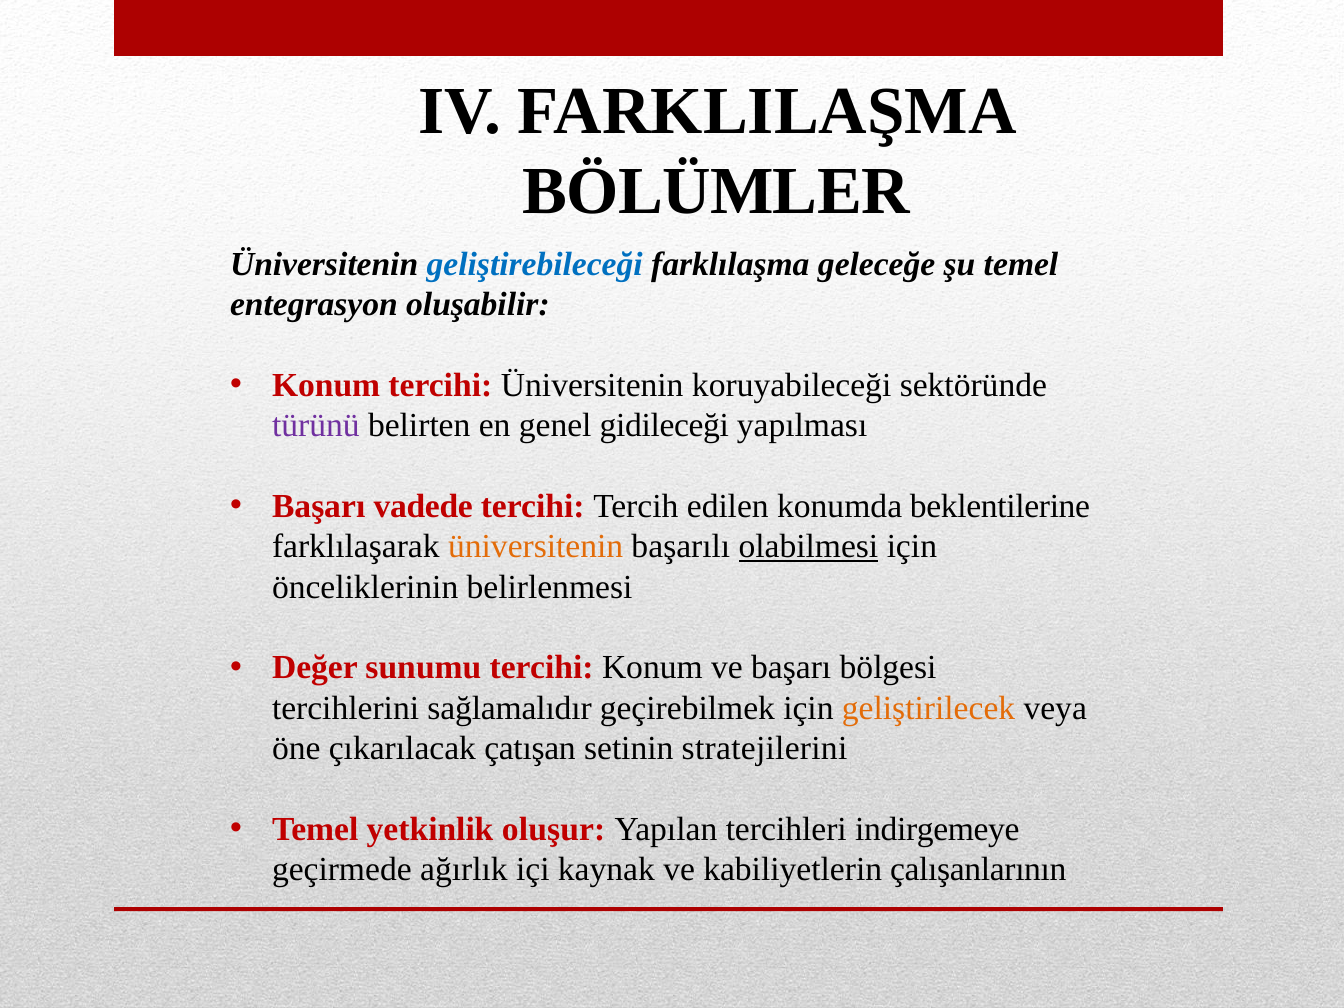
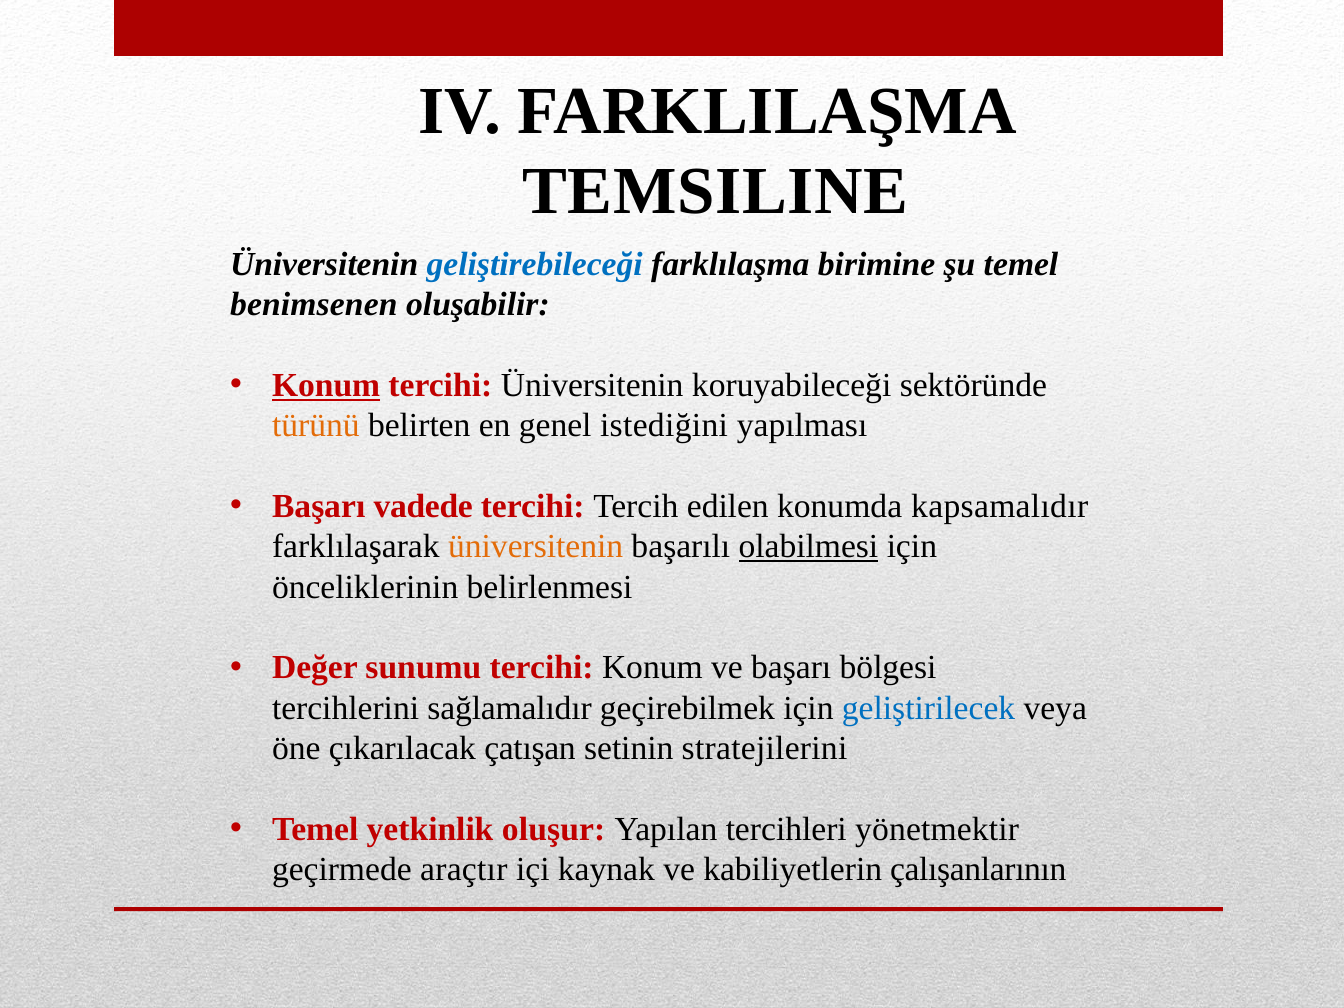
BÖLÜMLER: BÖLÜMLER -> TEMSILINE
geleceğe: geleceğe -> birimine
entegrasyon: entegrasyon -> benimsenen
Konum at (326, 386) underline: none -> present
türünü colour: purple -> orange
gidileceği: gidileceği -> istediğini
beklentilerine: beklentilerine -> kapsamalıdır
geliştirilecek colour: orange -> blue
indirgemeye: indirgemeye -> yönetmektir
ağırlık: ağırlık -> araçtır
